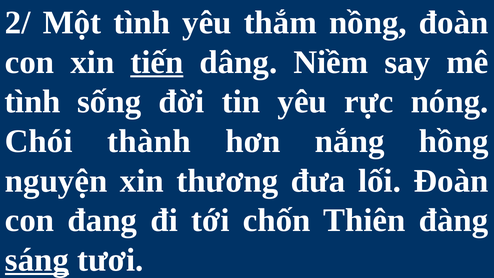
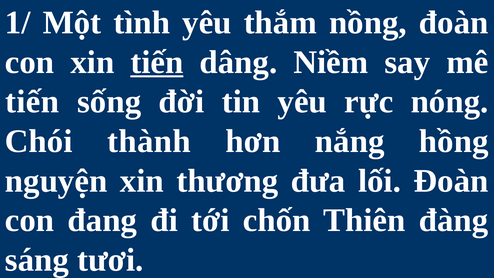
2/: 2/ -> 1/
tình at (33, 102): tình -> tiến
sáng underline: present -> none
